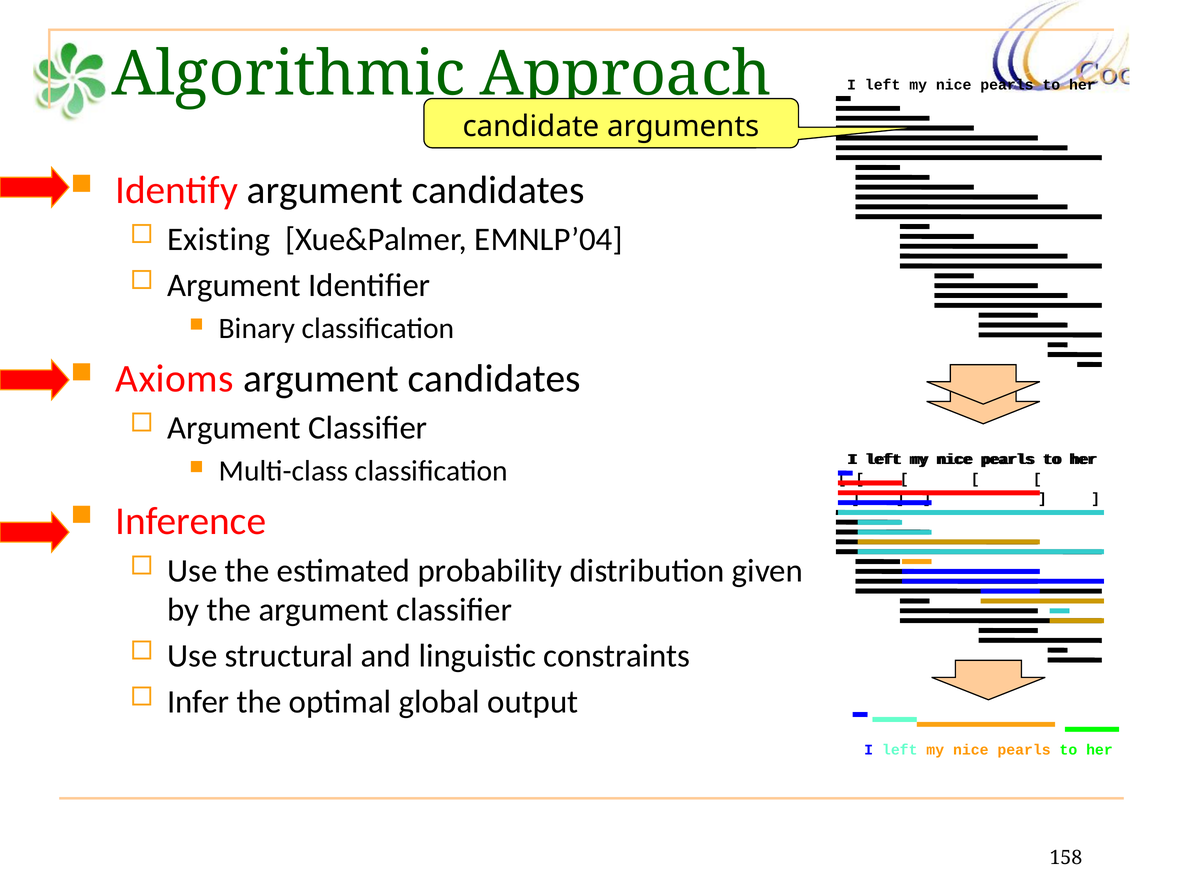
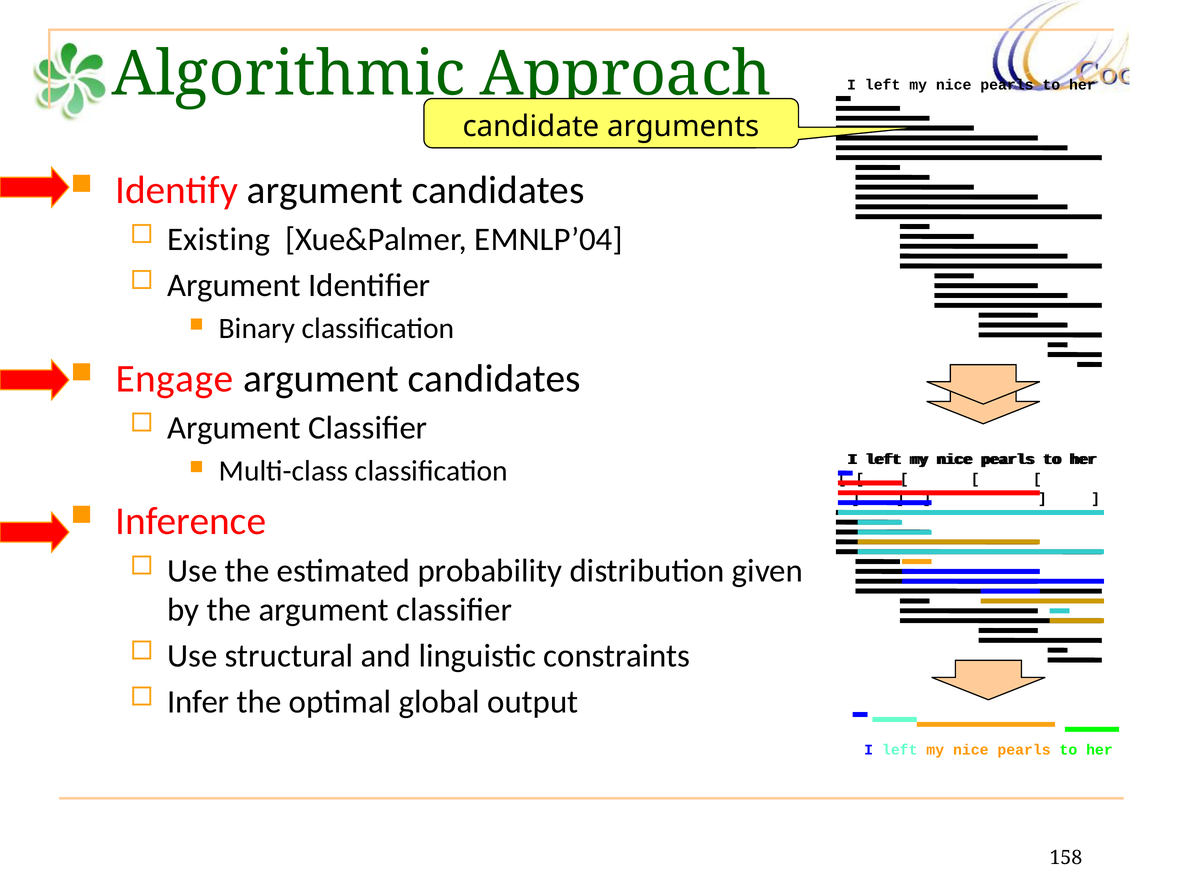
Axioms: Axioms -> Engage
